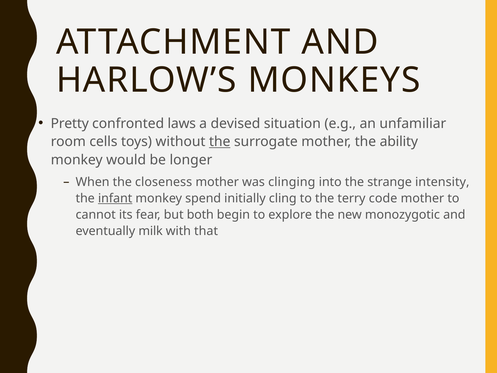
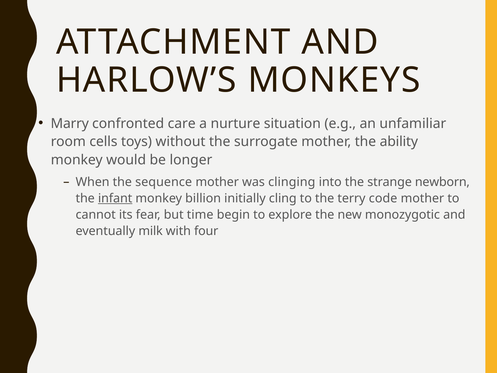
Pretty: Pretty -> Marry
laws: laws -> care
devised: devised -> nurture
the at (220, 142) underline: present -> none
closeness: closeness -> sequence
intensity: intensity -> newborn
spend: spend -> billion
both: both -> time
that: that -> four
